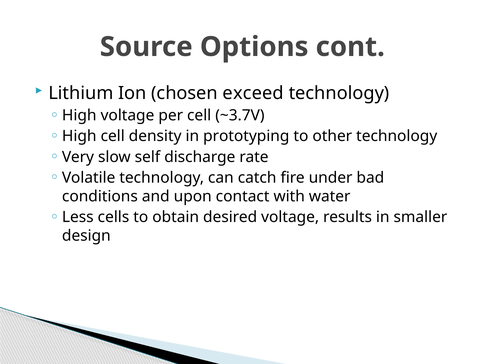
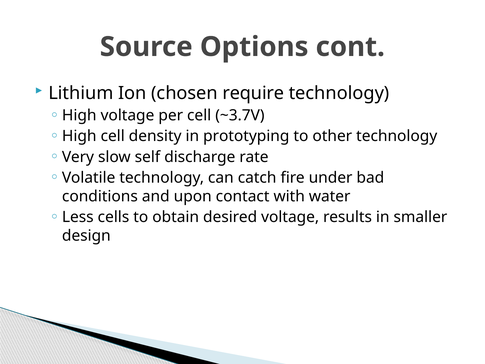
exceed: exceed -> require
